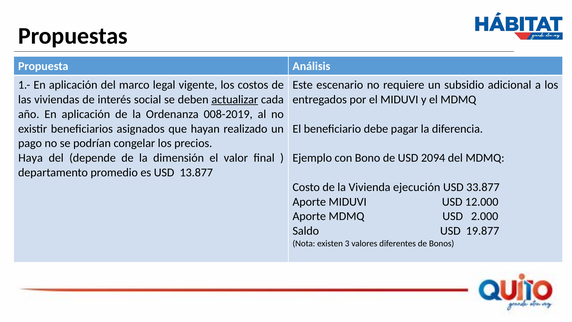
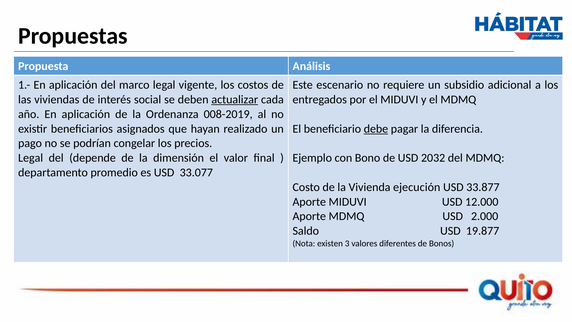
debe underline: none -> present
Haya at (31, 158): Haya -> Legal
2094: 2094 -> 2032
13.877: 13.877 -> 33.077
